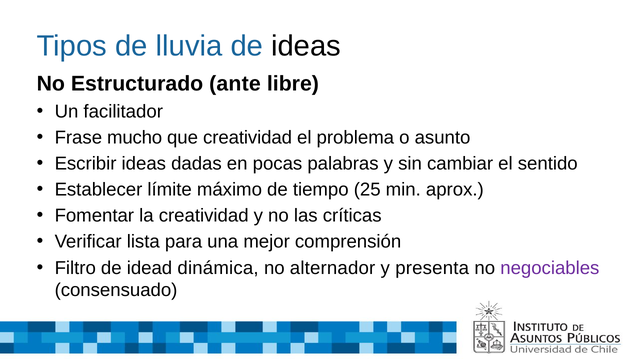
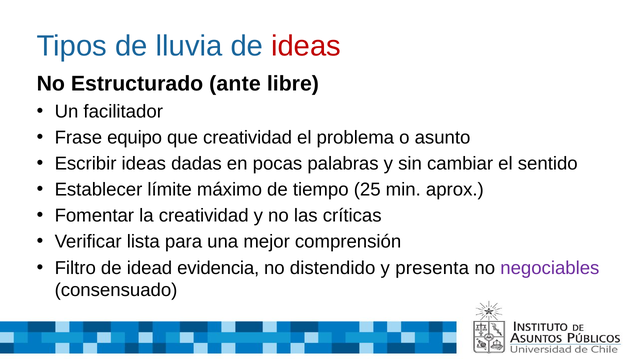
ideas at (306, 46) colour: black -> red
mucho: mucho -> equipo
dinámica: dinámica -> evidencia
alternador: alternador -> distendido
